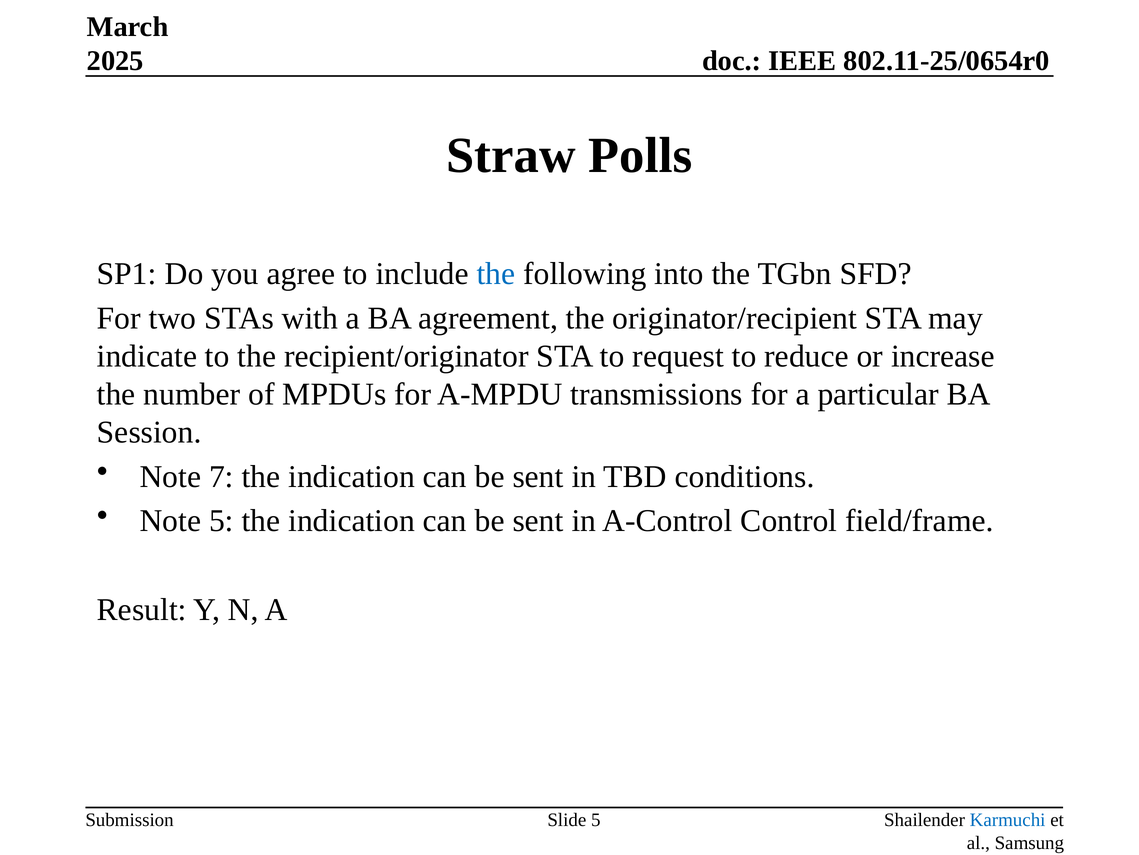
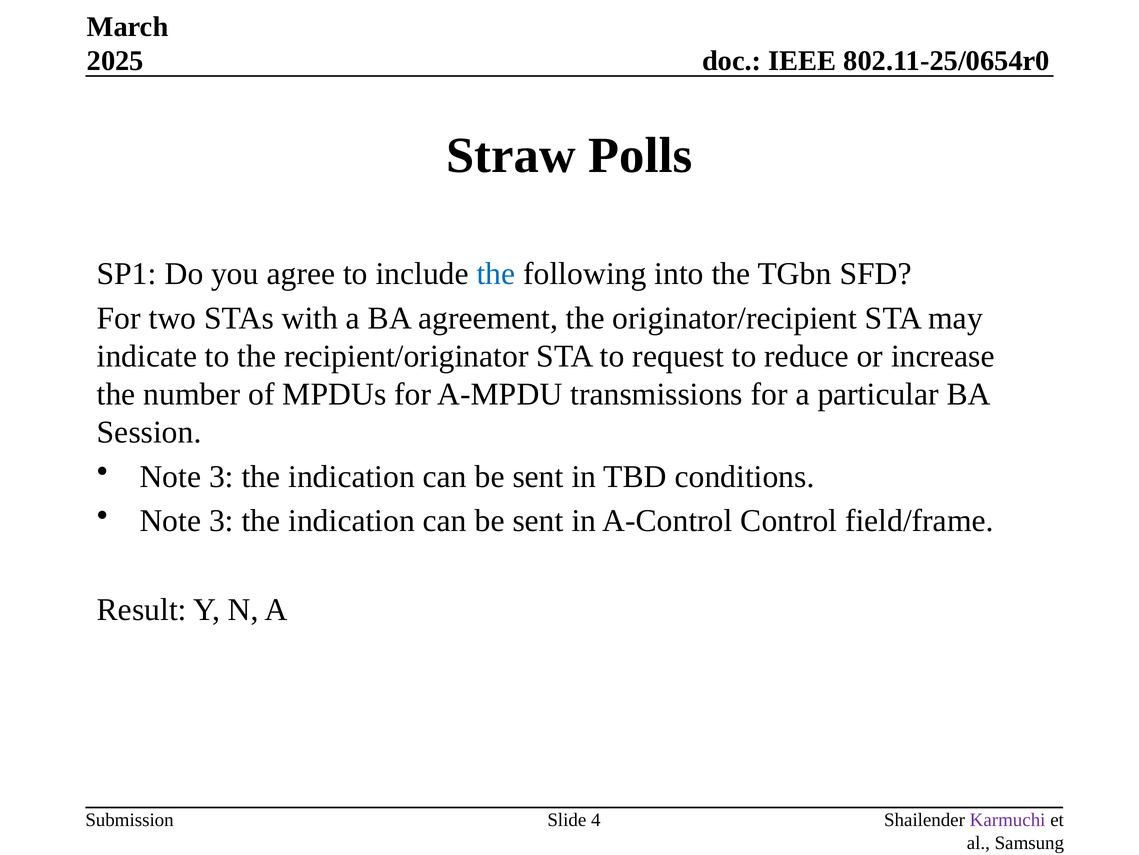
7 at (221, 476): 7 -> 3
5 at (221, 521): 5 -> 3
Slide 5: 5 -> 4
Karmuchi colour: blue -> purple
